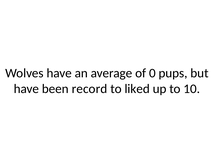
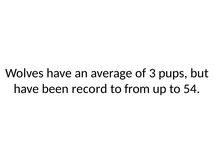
0: 0 -> 3
liked: liked -> from
10: 10 -> 54
